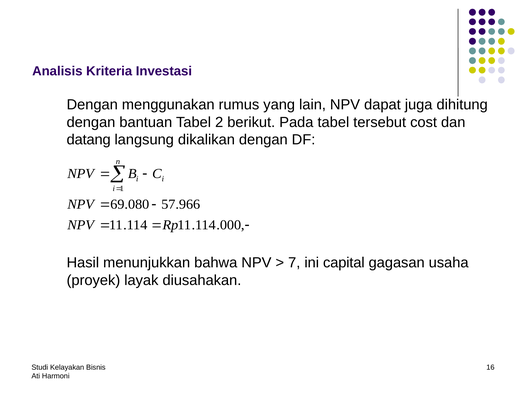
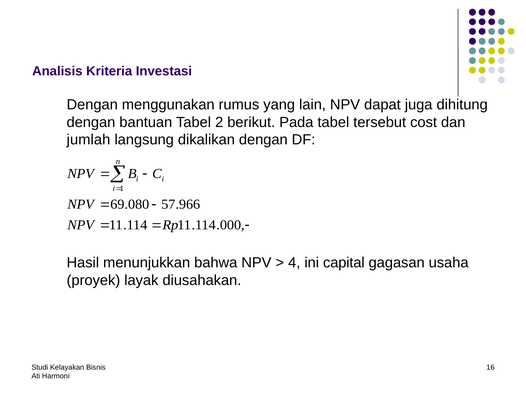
datang: datang -> jumlah
7: 7 -> 4
